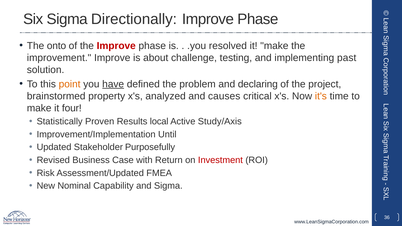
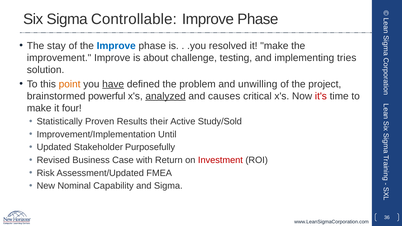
Directionally: Directionally -> Controllable
onto: onto -> stay
Improve at (116, 46) colour: red -> blue
past: past -> tries
declaring: declaring -> unwilling
property: property -> powerful
analyzed underline: none -> present
it's colour: orange -> red
local: local -> their
Study/Axis: Study/Axis -> Study/Sold
